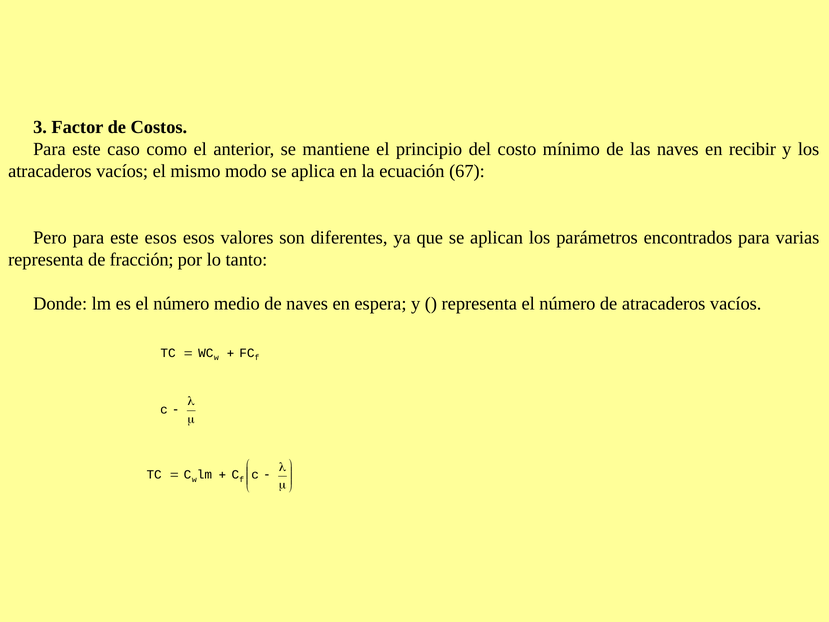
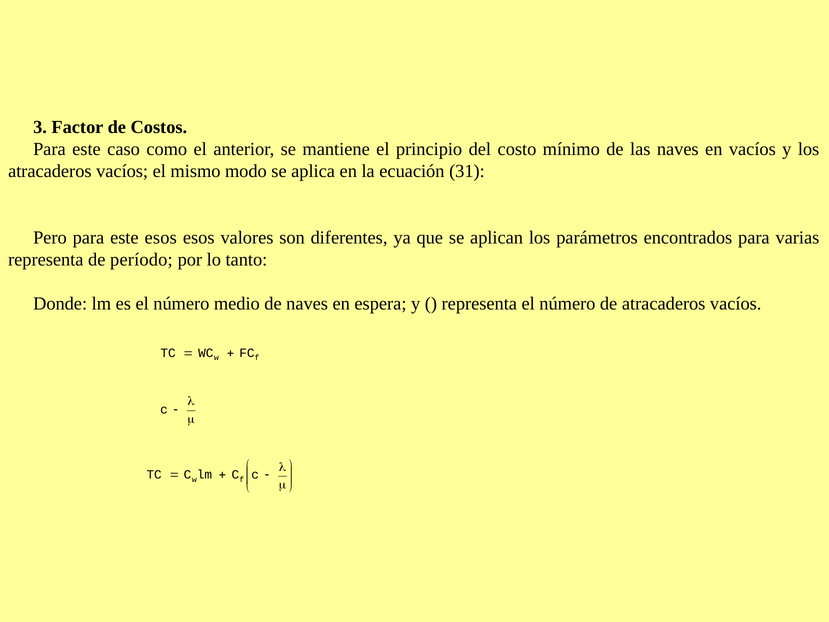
en recibir: recibir -> vacíos
67: 67 -> 31
fracción: fracción -> período
